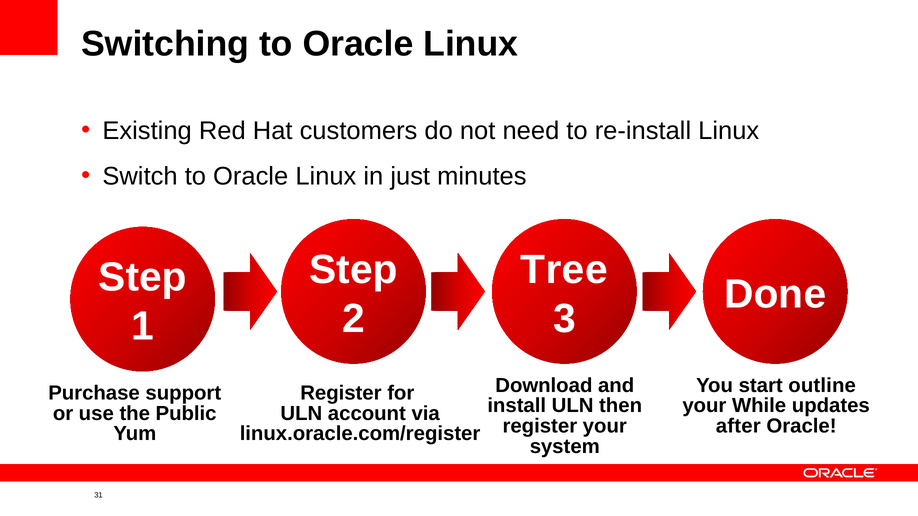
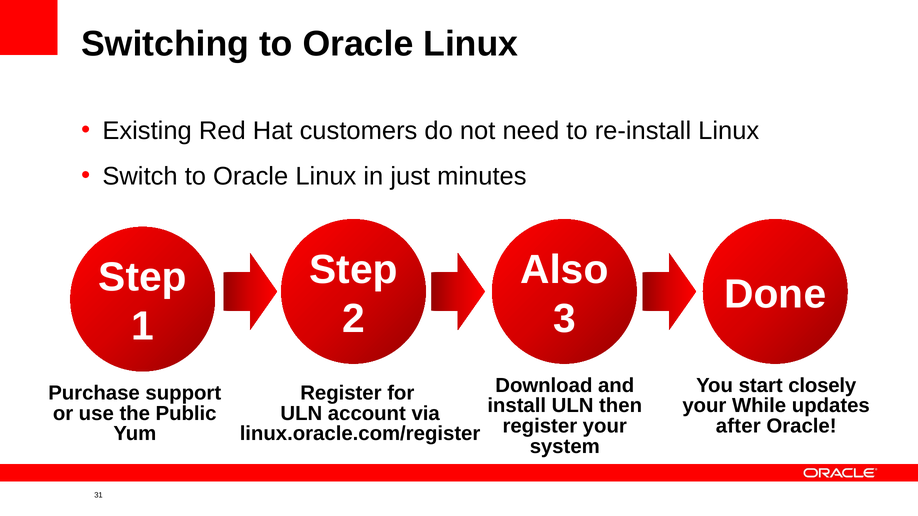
Tree: Tree -> Also
outline: outline -> closely
